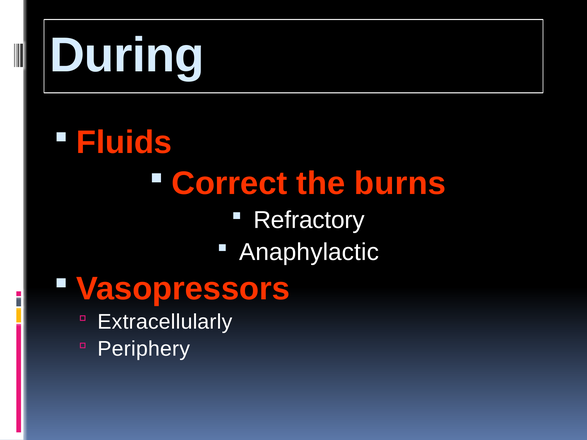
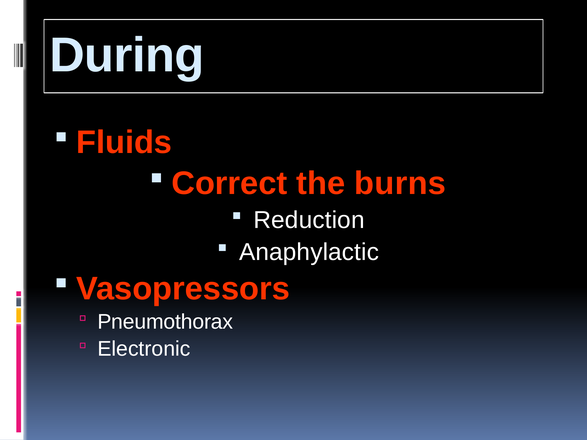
Refractory: Refractory -> Reduction
Extracellularly: Extracellularly -> Pneumothorax
Periphery: Periphery -> Electronic
